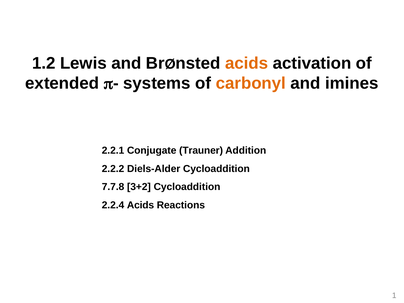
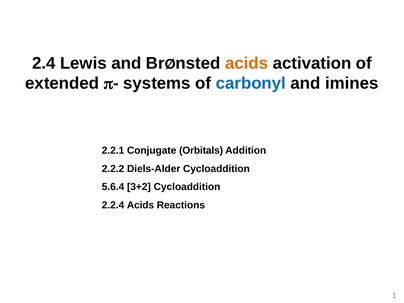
1.2: 1.2 -> 2.4
carbonyl colour: orange -> blue
Trauner: Trauner -> Orbitals
7.7.8: 7.7.8 -> 5.6.4
